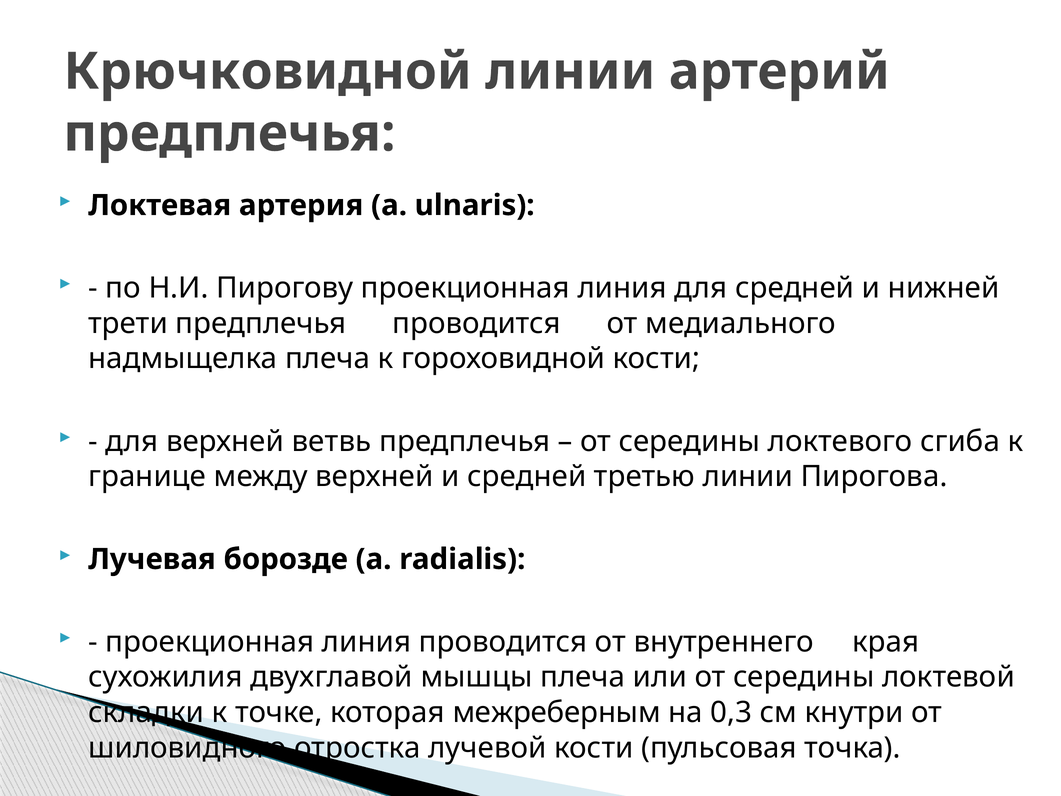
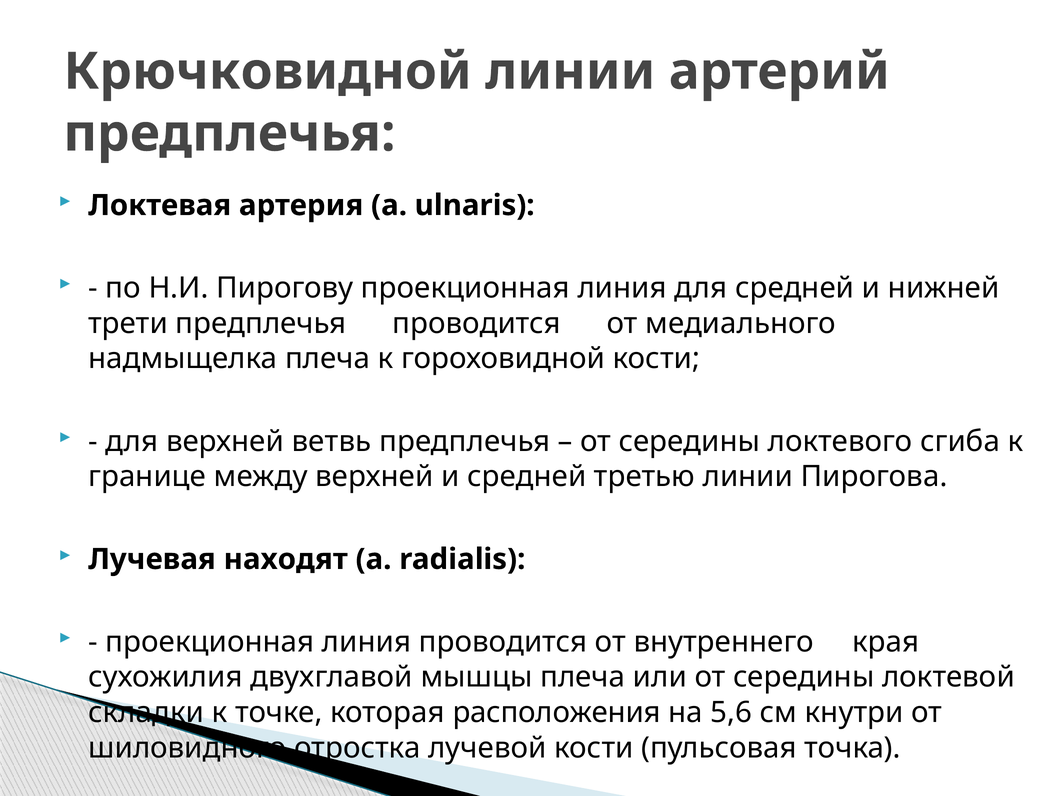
борозде: борозде -> находят
межреберным: межреберным -> расположения
0,3: 0,3 -> 5,6
